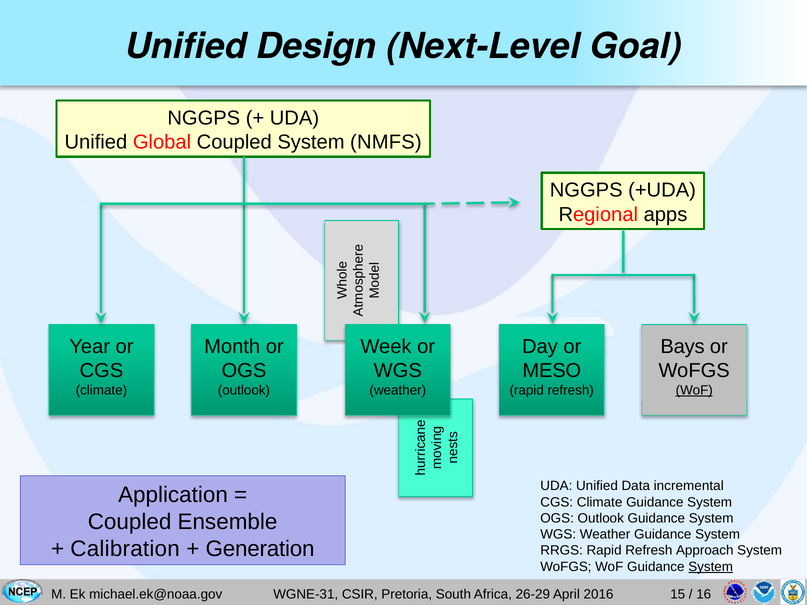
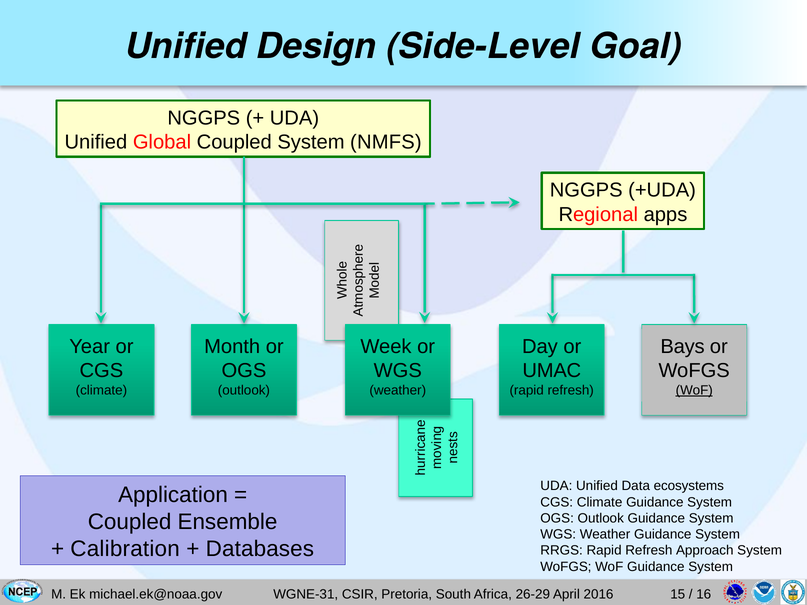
Next-Level: Next-Level -> Side-Level
MESO: MESO -> UMAC
incremental: incremental -> ecosystems
Generation: Generation -> Databases
System at (711, 567) underline: present -> none
